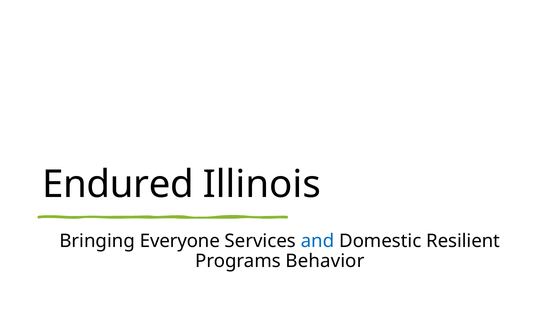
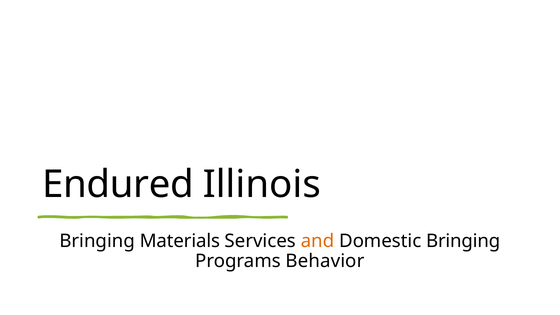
Everyone: Everyone -> Materials
and colour: blue -> orange
Domestic Resilient: Resilient -> Bringing
